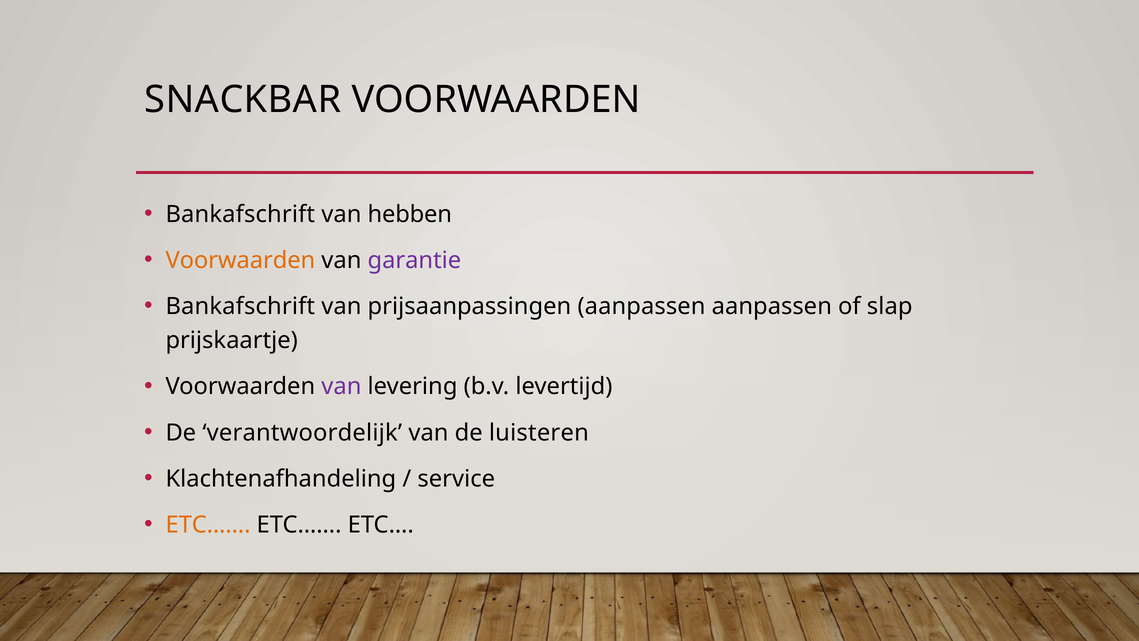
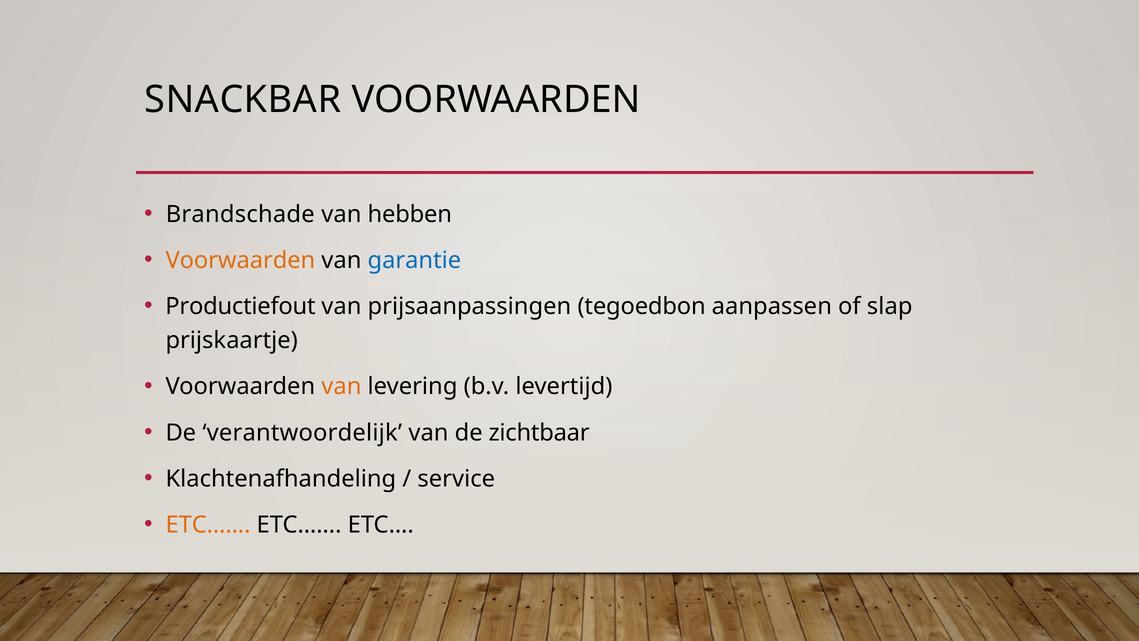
Bankafschrift at (240, 214): Bankafschrift -> Brandschade
garantie colour: purple -> blue
Bankafschrift at (240, 306): Bankafschrift -> Productiefout
prijsaanpassingen aanpassen: aanpassen -> tegoedbon
van at (341, 386) colour: purple -> orange
luisteren: luisteren -> zichtbaar
